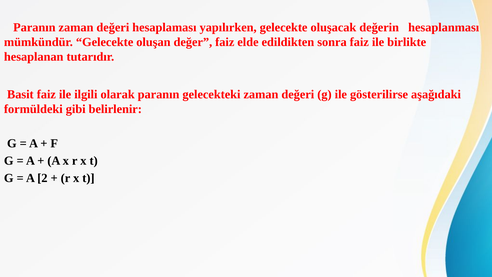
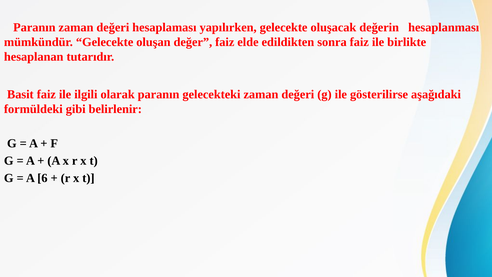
2: 2 -> 6
